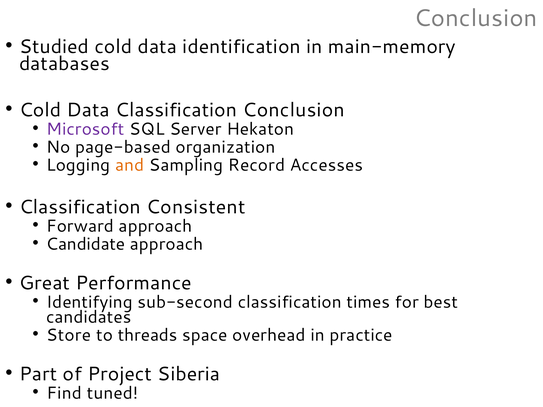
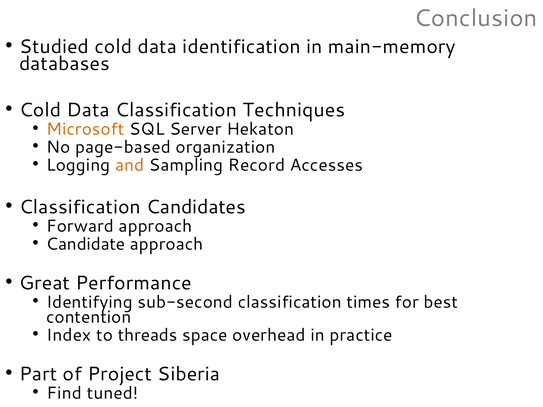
Classification Conclusion: Conclusion -> Techniques
Microsoft colour: purple -> orange
Consistent: Consistent -> Candidates
candidates: candidates -> contention
Store: Store -> Index
